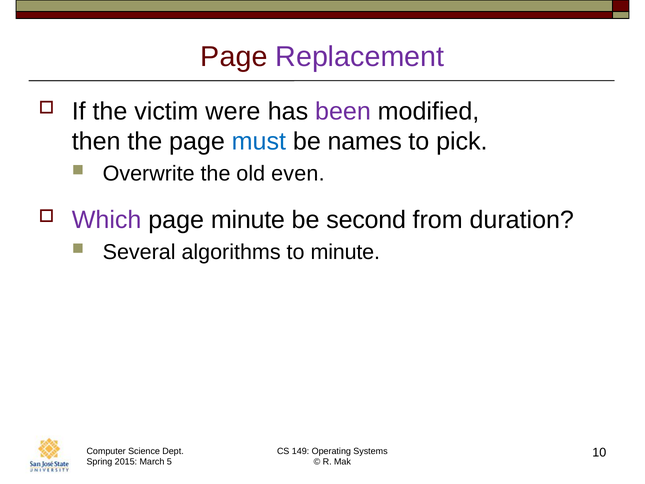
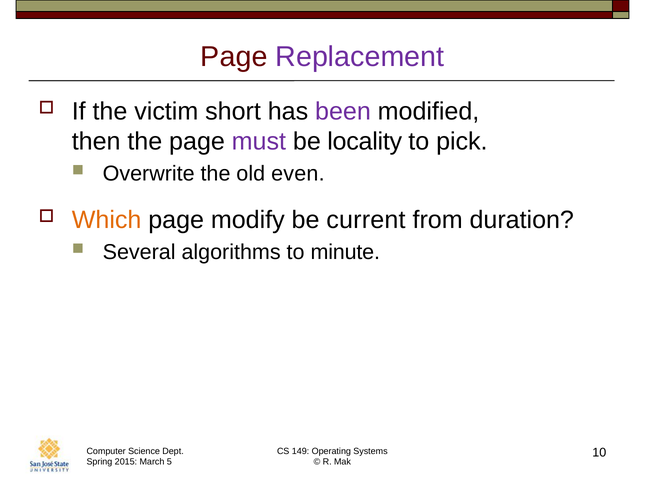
were: were -> short
must colour: blue -> purple
names: names -> locality
Which colour: purple -> orange
page minute: minute -> modify
second: second -> current
